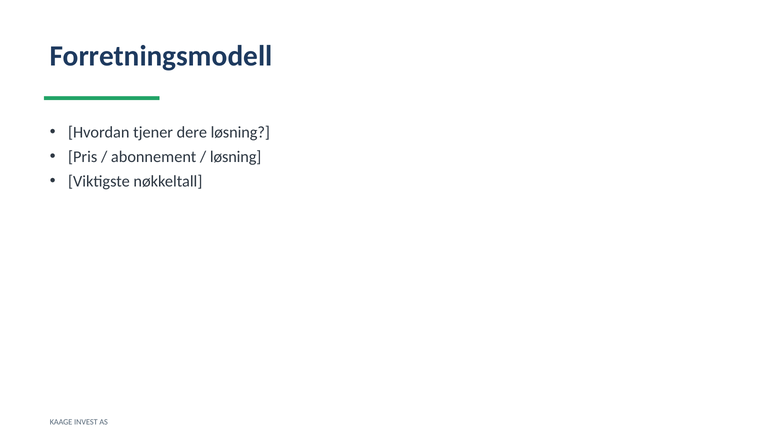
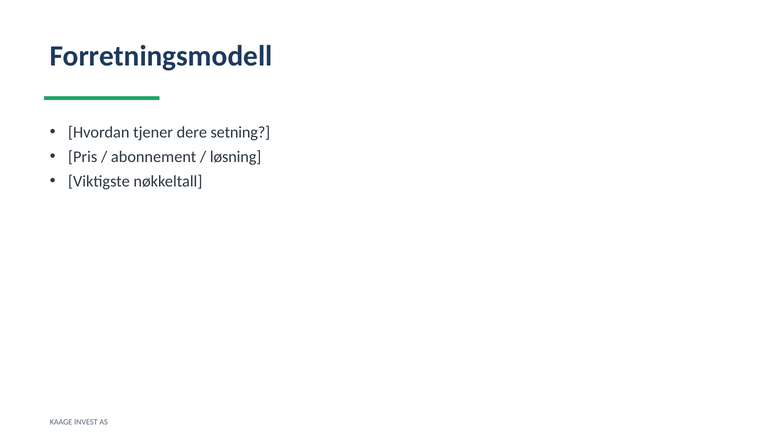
dere løsning: løsning -> setning
